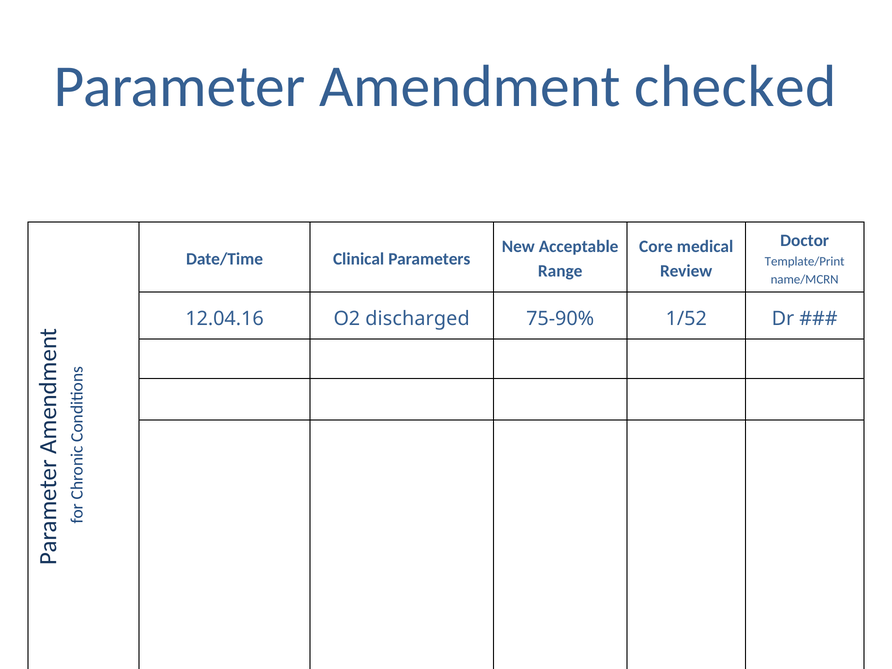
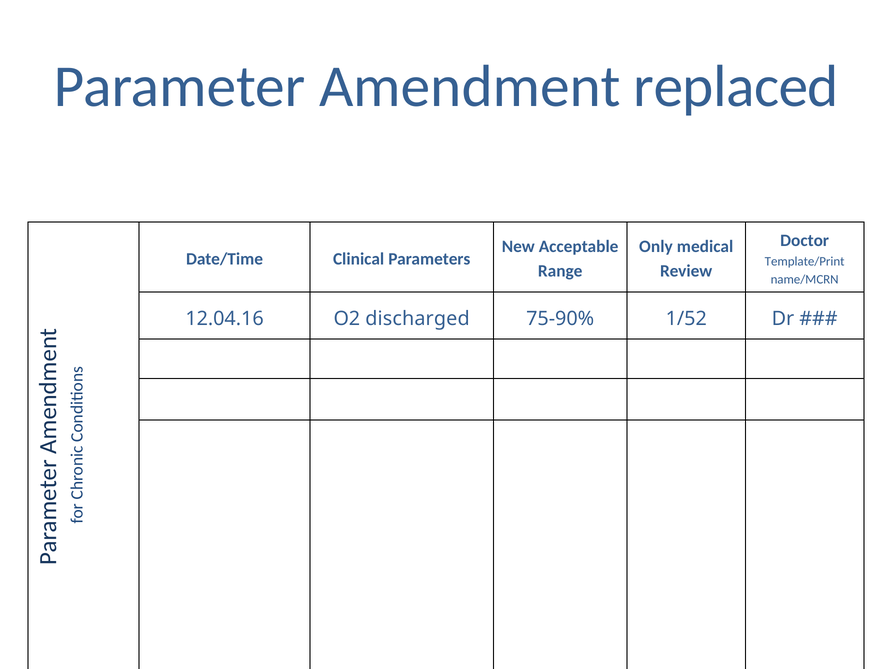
checked: checked -> replaced
Core: Core -> Only
